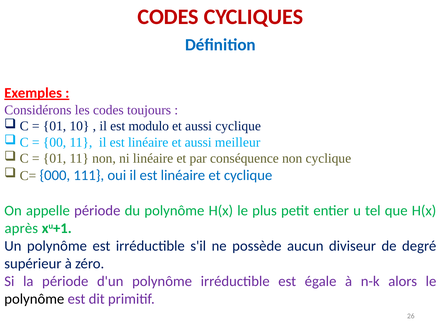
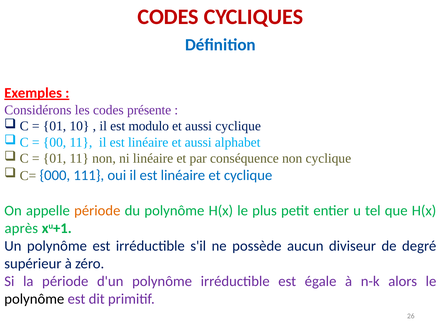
toujours: toujours -> présente
meilleur: meilleur -> alphabet
période at (97, 211) colour: purple -> orange
